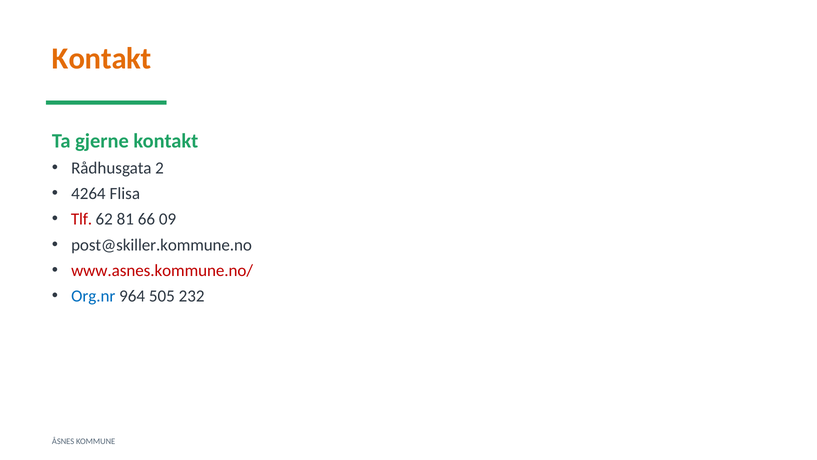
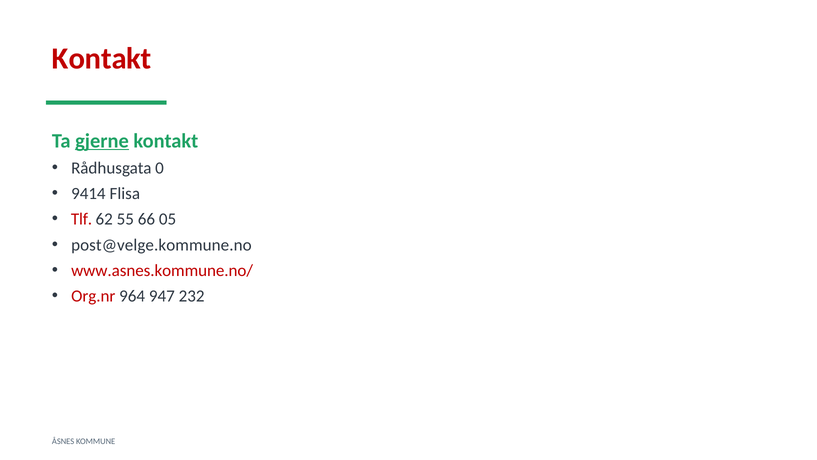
Kontakt at (102, 58) colour: orange -> red
gjerne underline: none -> present
2: 2 -> 0
4264: 4264 -> 9414
81: 81 -> 55
09: 09 -> 05
post@skiller.kommune.no: post@skiller.kommune.no -> post@velge.kommune.no
Org.nr colour: blue -> red
505: 505 -> 947
